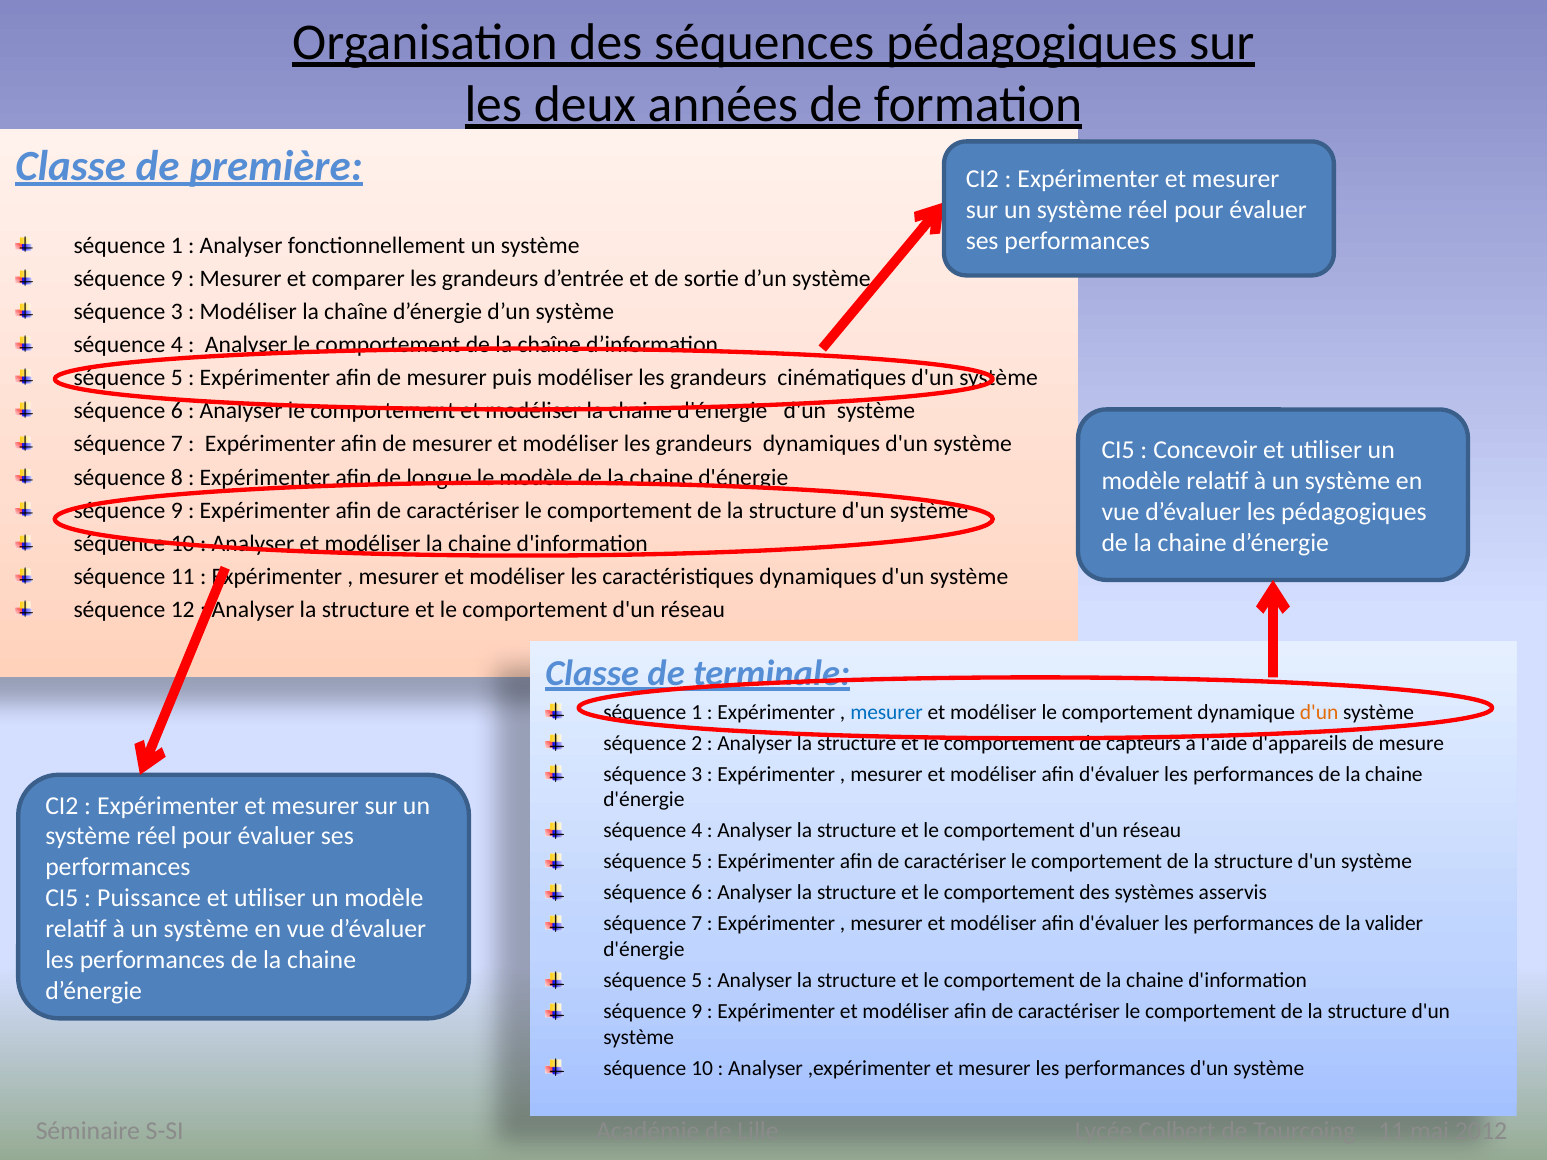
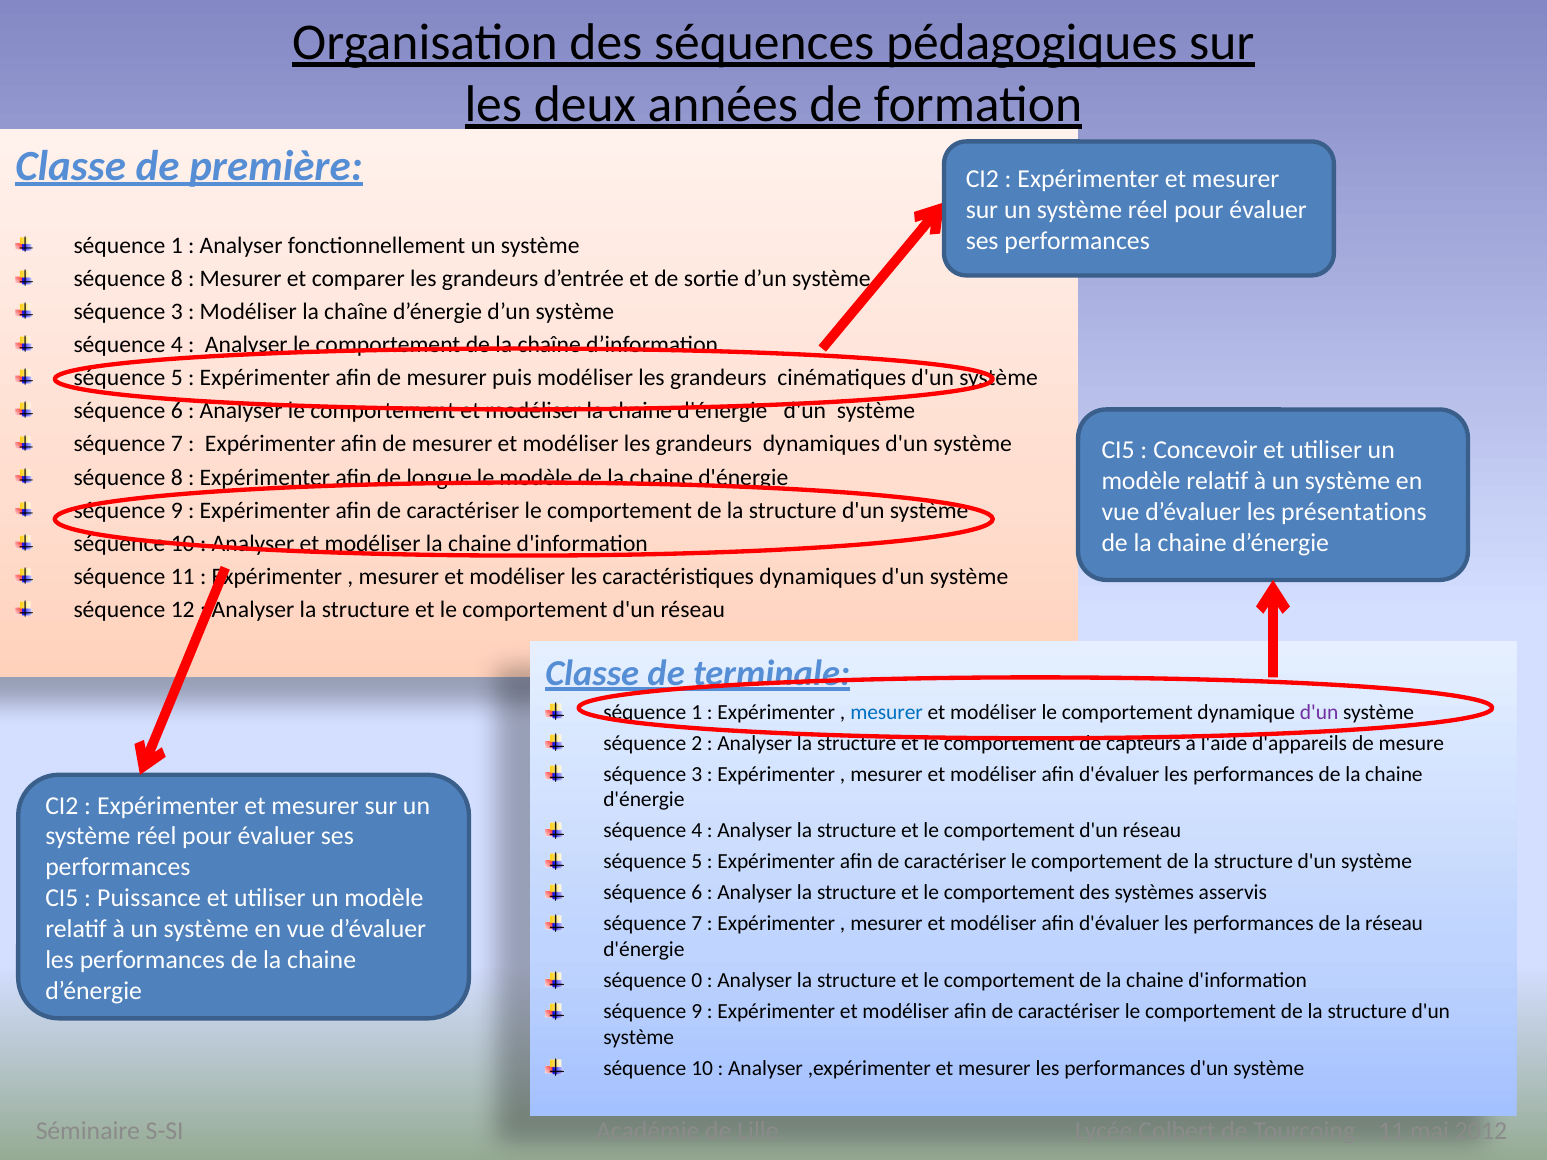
9 at (177, 279): 9 -> 8
les pédagogiques: pédagogiques -> présentations
d'un at (1319, 712) colour: orange -> purple
la valider: valider -> réseau
5 at (697, 981): 5 -> 0
